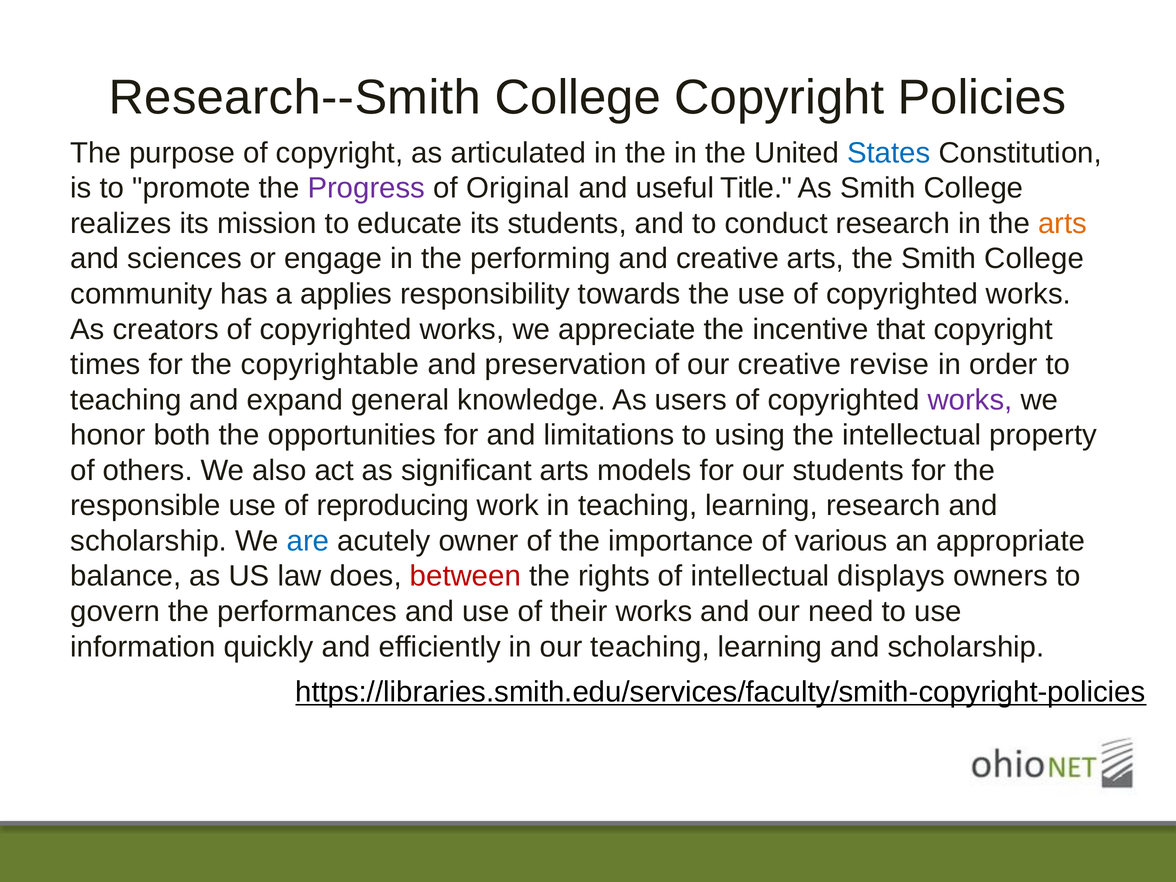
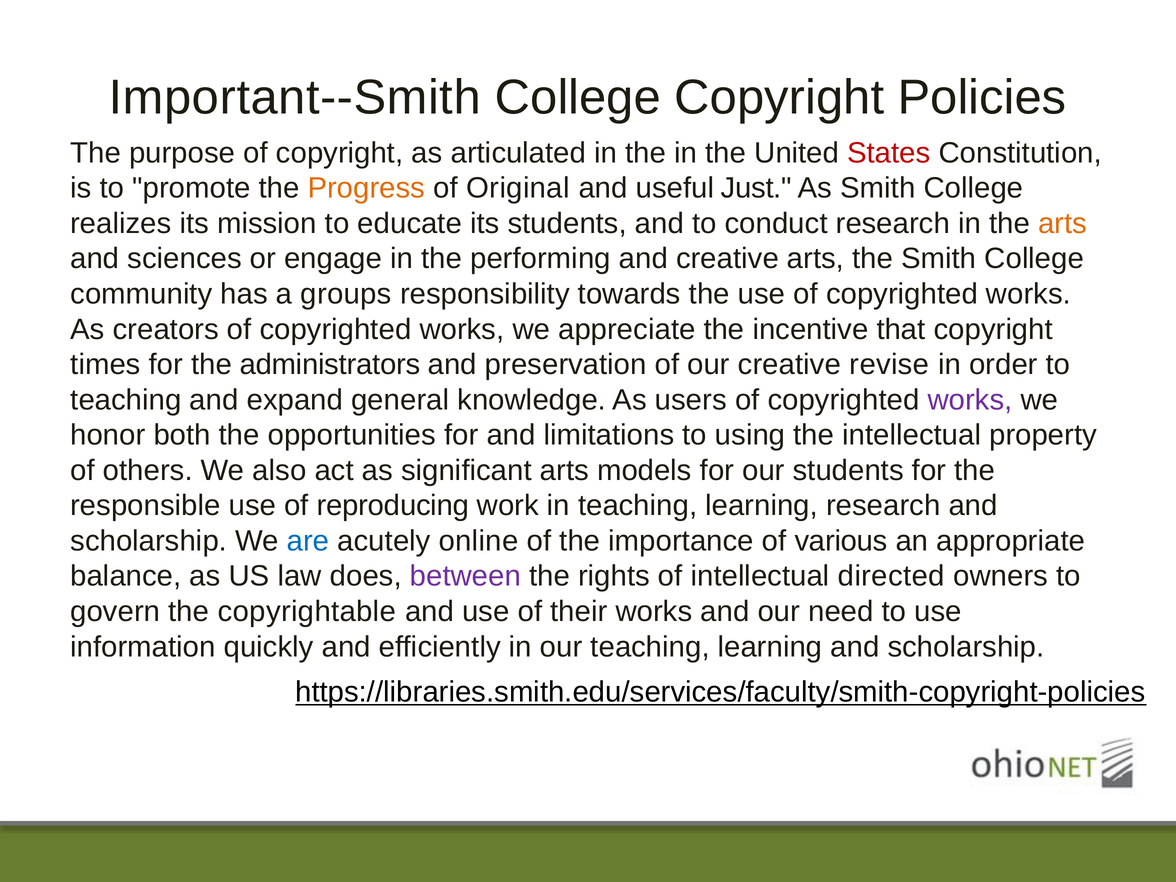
Research--Smith: Research--Smith -> Important--Smith
States colour: blue -> red
Progress colour: purple -> orange
Title: Title -> Just
applies: applies -> groups
copyrightable: copyrightable -> administrators
owner: owner -> online
between colour: red -> purple
displays: displays -> directed
performances: performances -> copyrightable
